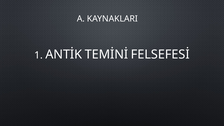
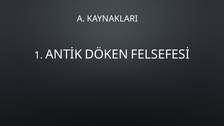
TEMİNİ: TEMİNİ -> DÖKEN
